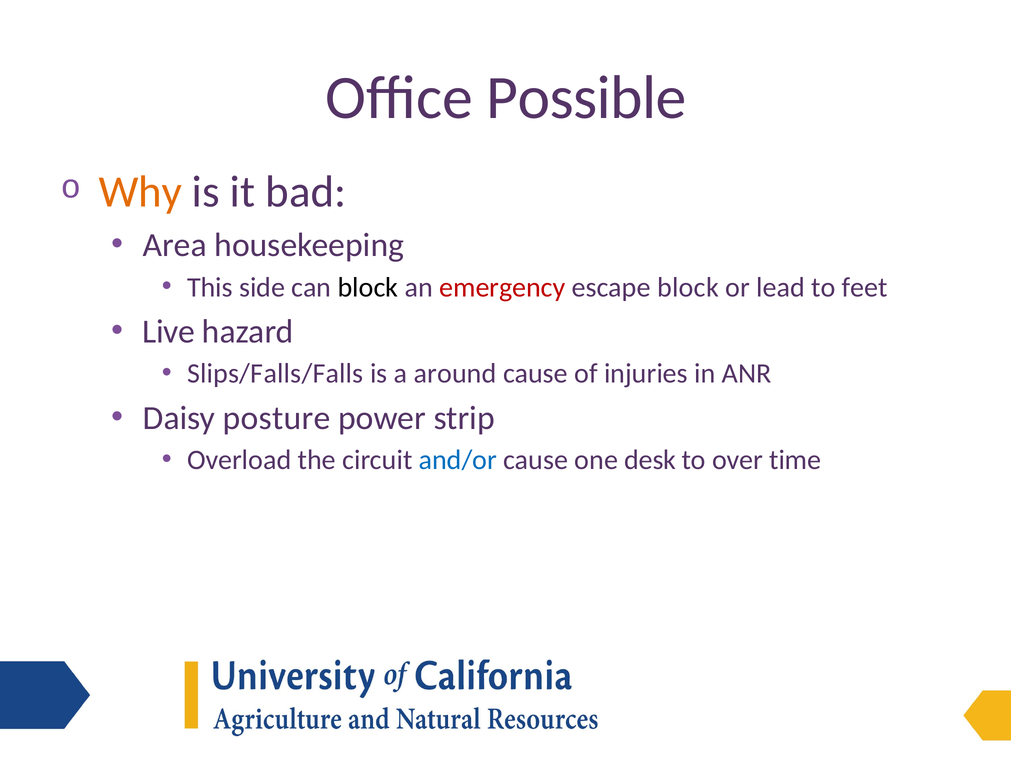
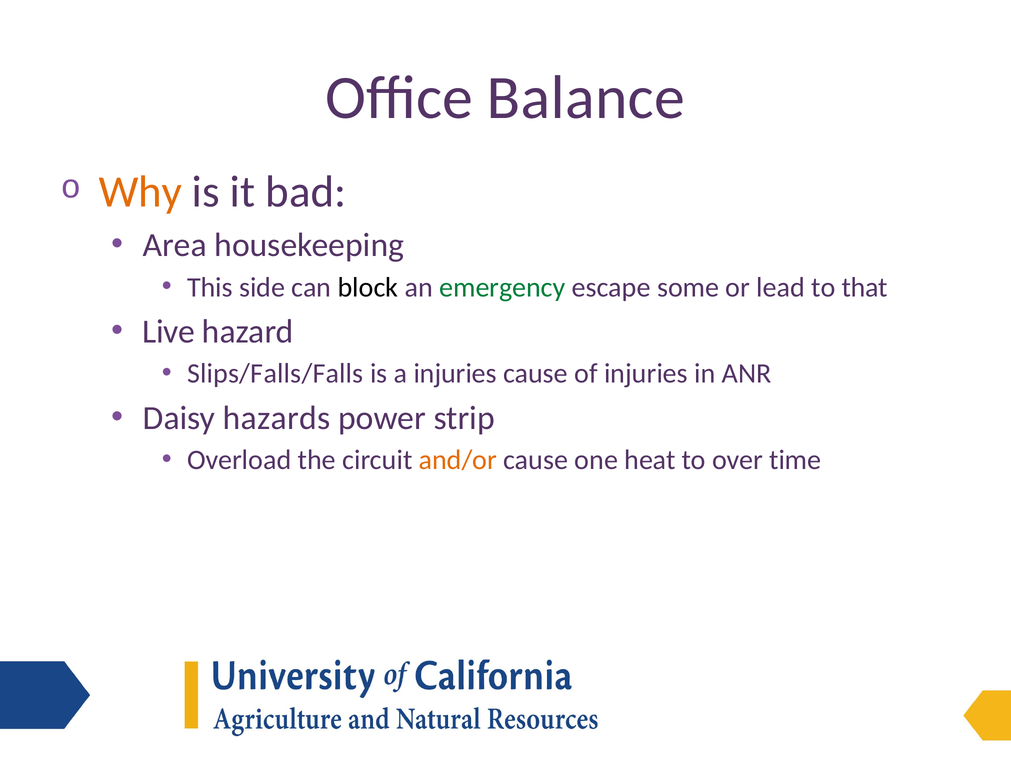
Possible: Possible -> Balance
emergency colour: red -> green
escape block: block -> some
feet: feet -> that
a around: around -> injuries
posture: posture -> hazards
and/or colour: blue -> orange
desk: desk -> heat
